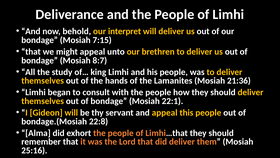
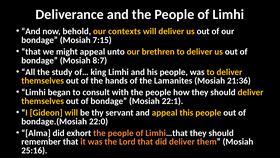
interpret: interpret -> contexts
22:8: 22:8 -> 22:0
